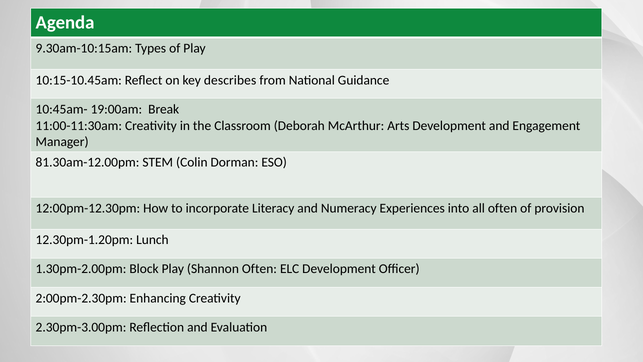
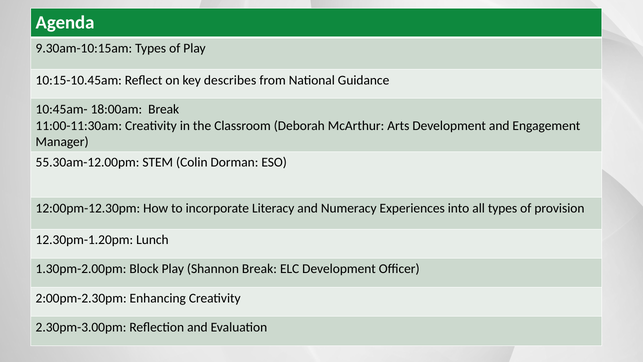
19:00am: 19:00am -> 18:00am
81.30am-12.00pm: 81.30am-12.00pm -> 55.30am-12.00pm
all often: often -> types
Shannon Often: Often -> Break
